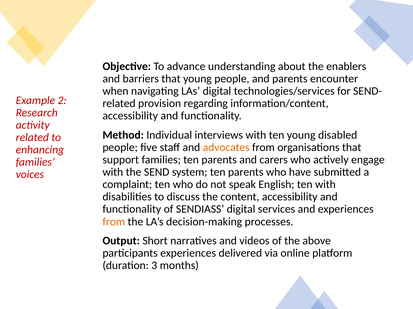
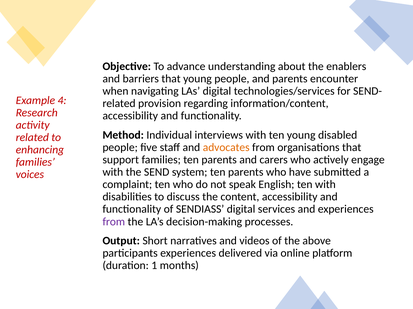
2: 2 -> 4
from at (114, 222) colour: orange -> purple
3: 3 -> 1
